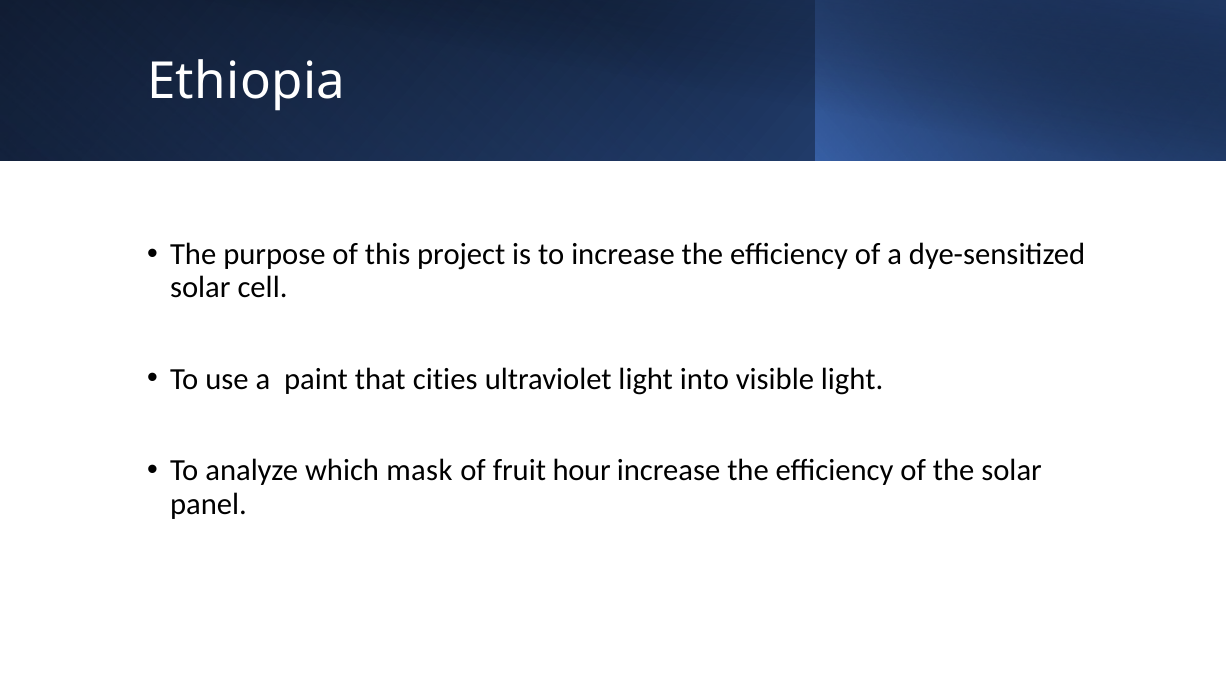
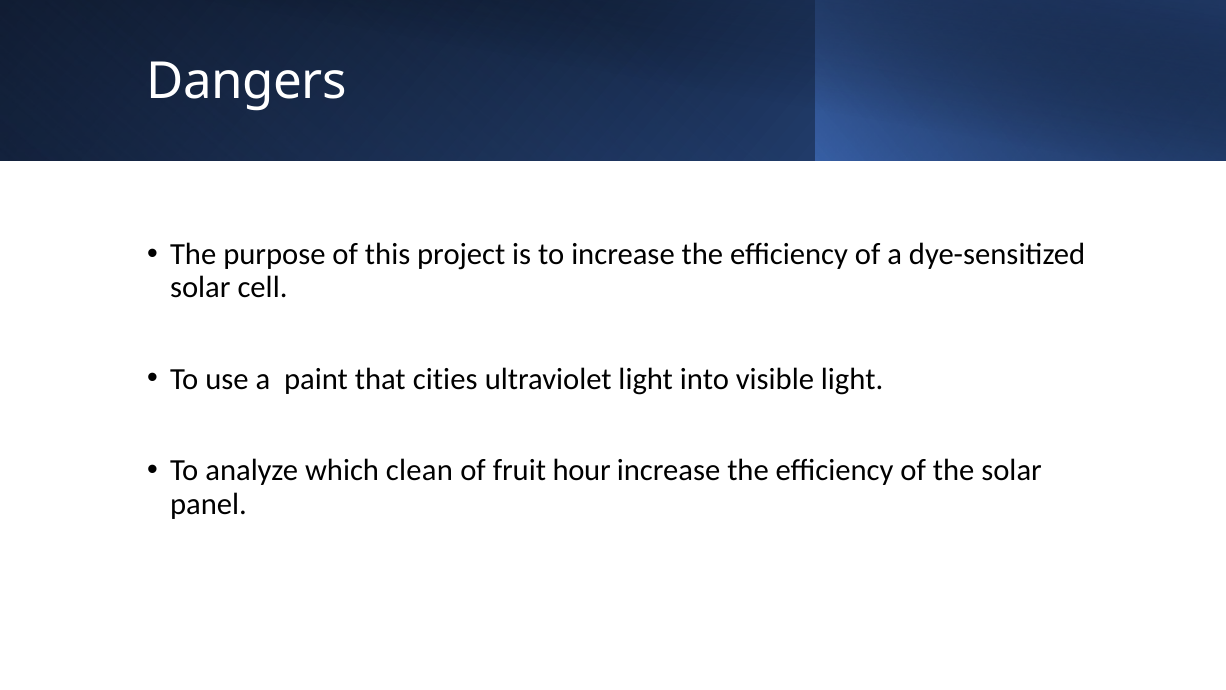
Ethiopia: Ethiopia -> Dangers
mask: mask -> clean
